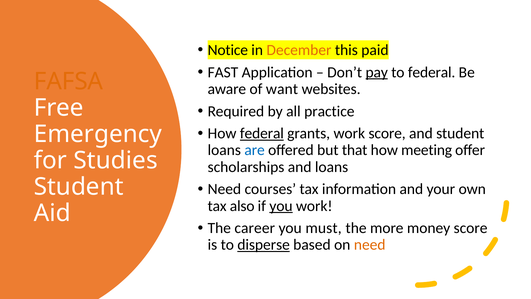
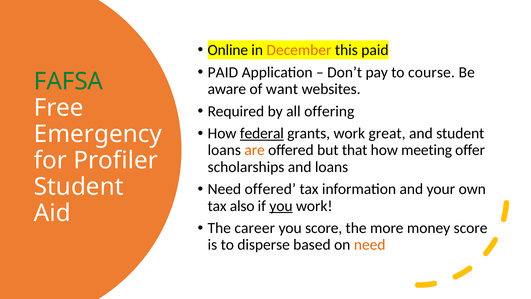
Notice: Notice -> Online
FAST at (223, 72): FAST -> PAID
pay underline: present -> none
to federal: federal -> course
FAFSA colour: orange -> green
practice: practice -> offering
work score: score -> great
are colour: blue -> orange
Studies: Studies -> Profiler
Need courses: courses -> offered
you must: must -> score
disperse underline: present -> none
